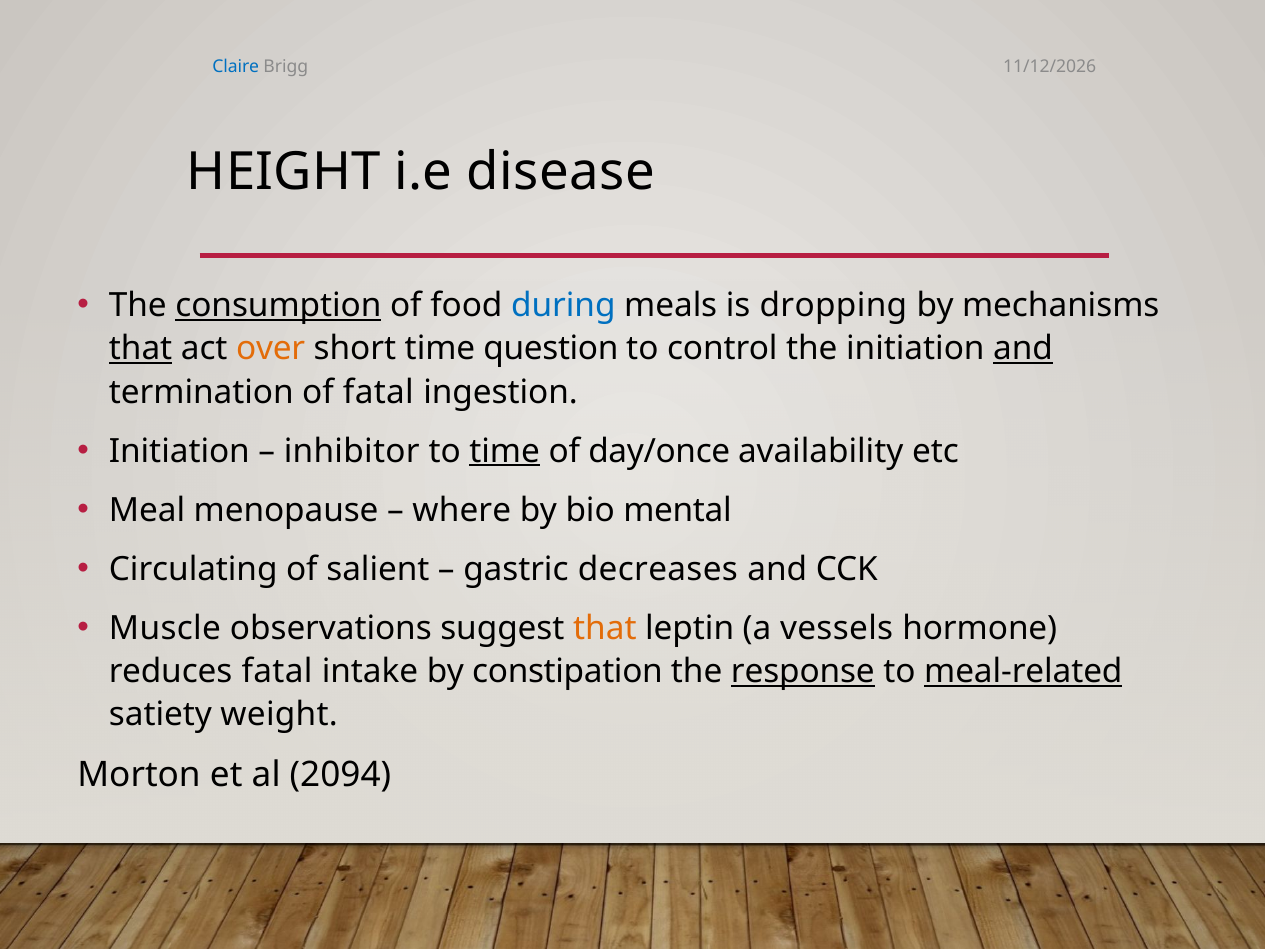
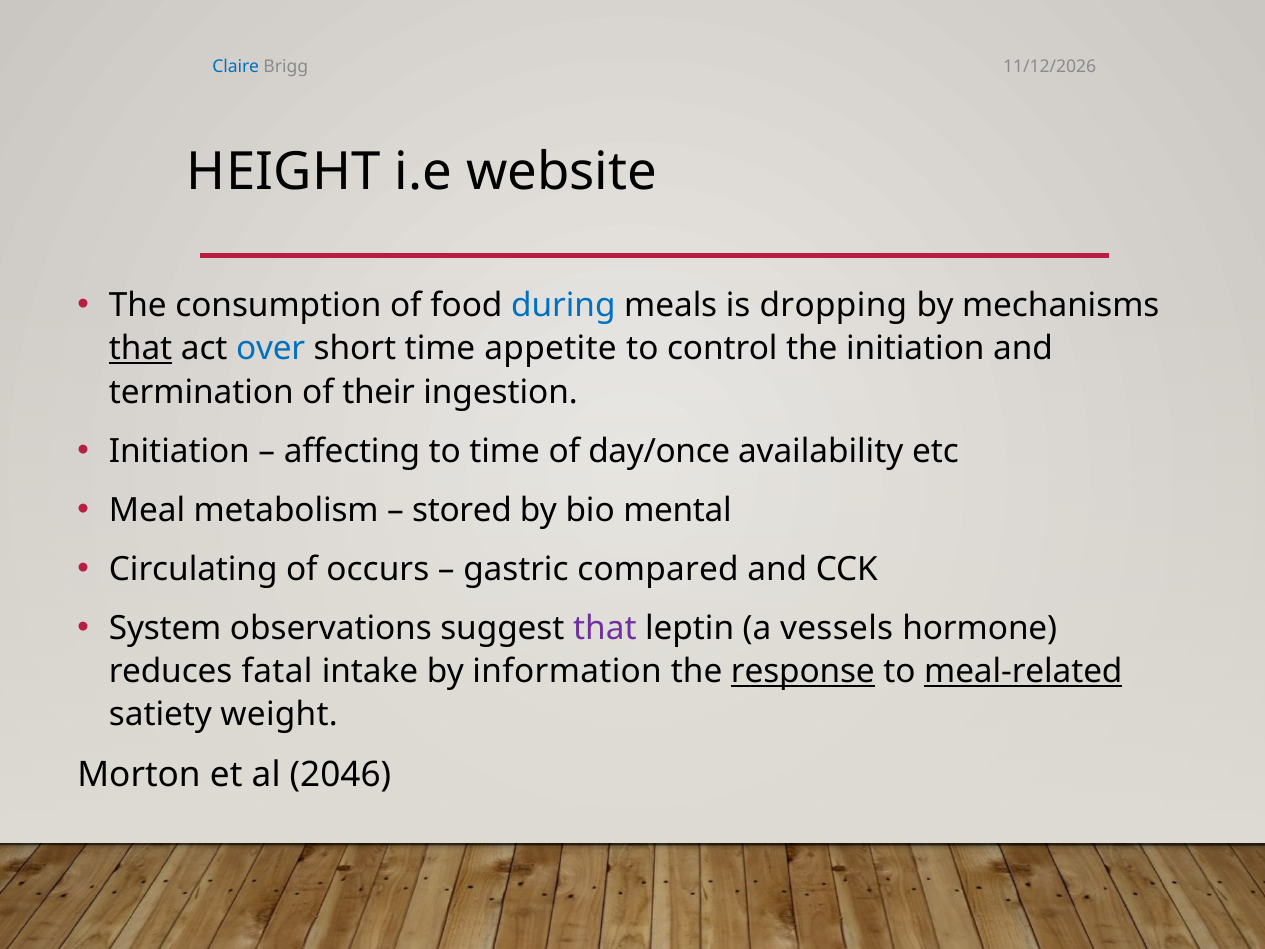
disease: disease -> website
consumption underline: present -> none
over colour: orange -> blue
question: question -> appetite
and at (1023, 349) underline: present -> none
of fatal: fatal -> their
inhibitor: inhibitor -> affecting
time at (505, 451) underline: present -> none
menopause: menopause -> metabolism
where: where -> stored
salient: salient -> occurs
decreases: decreases -> compared
Muscle: Muscle -> System
that at (605, 628) colour: orange -> purple
constipation: constipation -> information
2094: 2094 -> 2046
